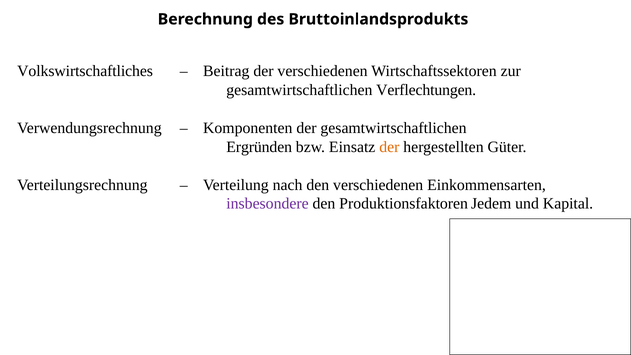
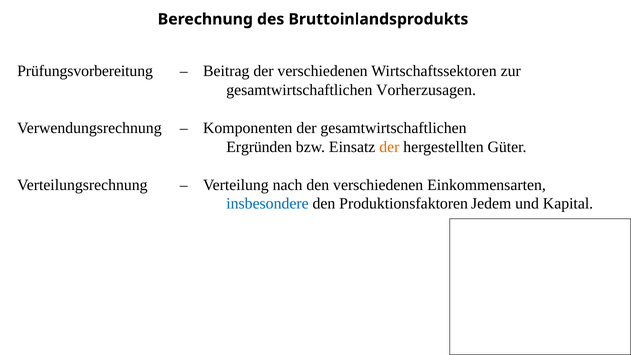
Volkswirtschaftliches: Volkswirtschaftliches -> Prüfungsvorbereitung
Verflechtungen: Verflechtungen -> Vorherzusagen
insbesondere colour: purple -> blue
